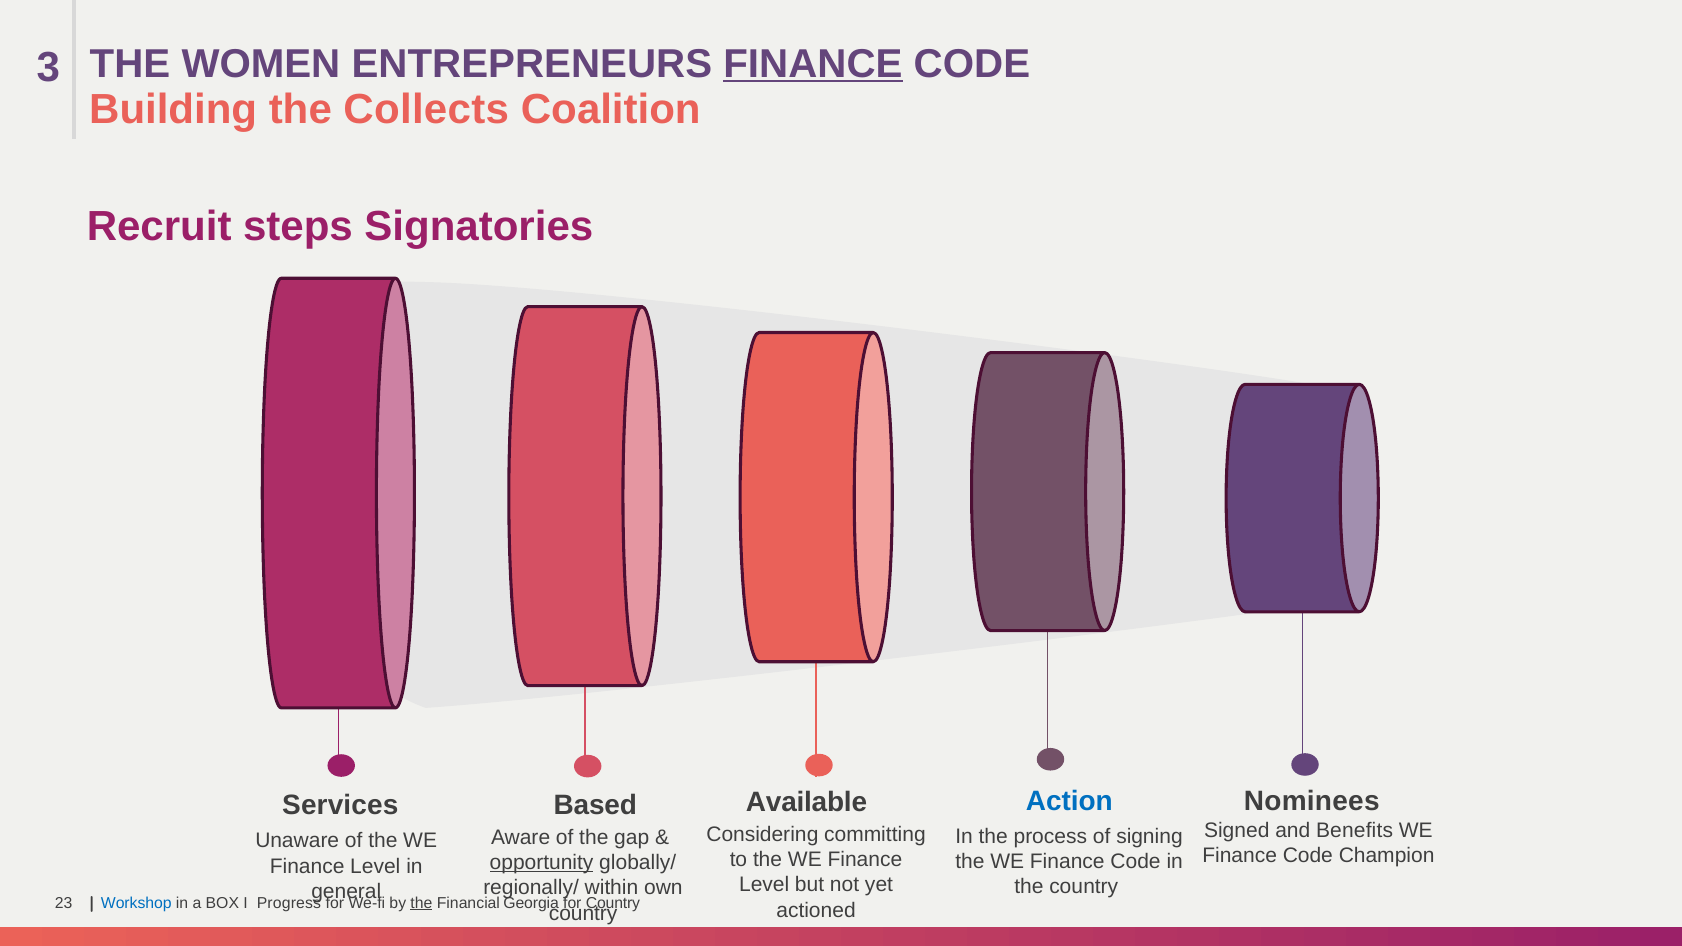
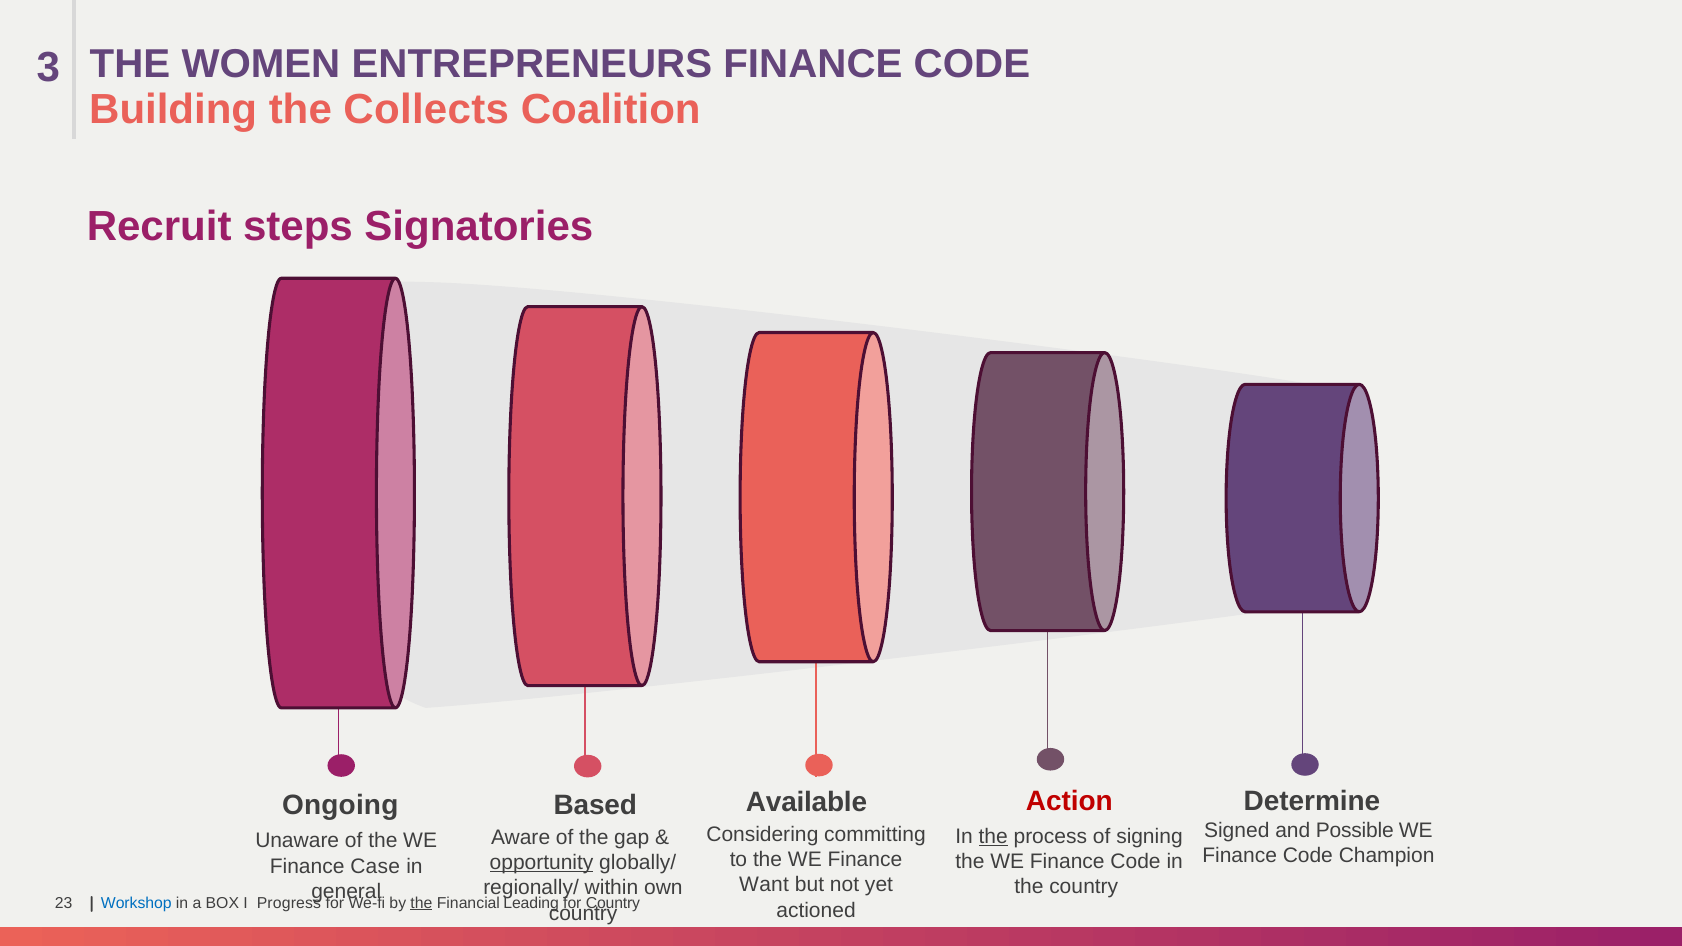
FINANCE at (813, 64) underline: present -> none
Action colour: blue -> red
Nominees: Nominees -> Determine
Services: Services -> Ongoing
Benefits: Benefits -> Possible
the at (993, 836) underline: none -> present
Level at (375, 866): Level -> Case
Level at (764, 885): Level -> Want
Georgia: Georgia -> Leading
